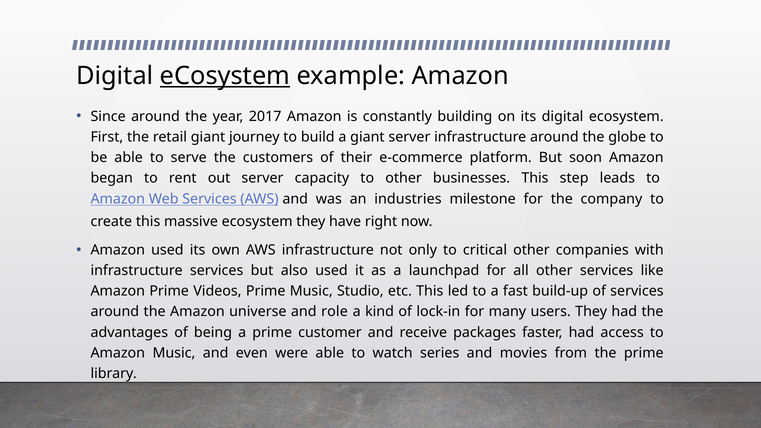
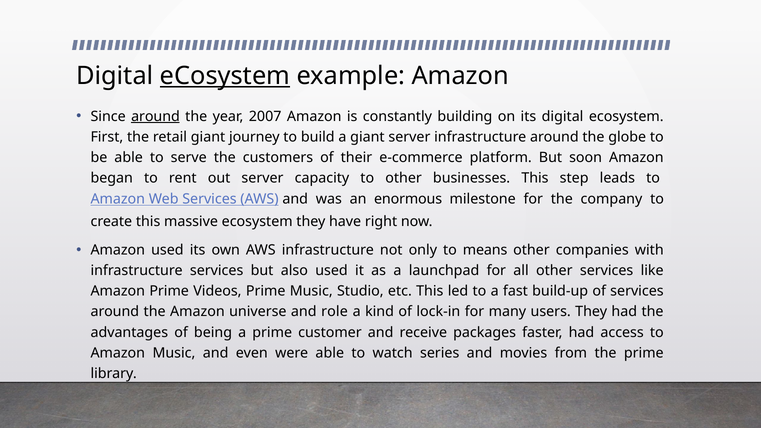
around at (155, 116) underline: none -> present
2017: 2017 -> 2007
industries: industries -> enormous
critical: critical -> means
